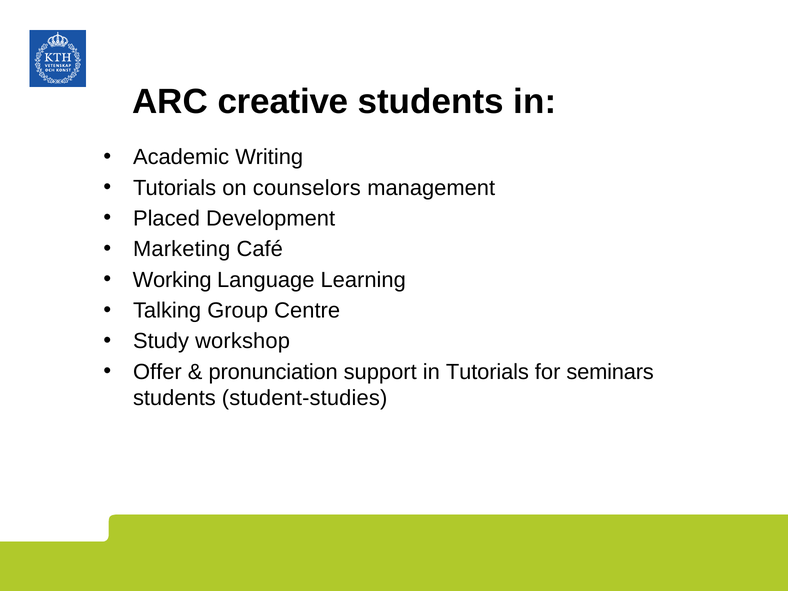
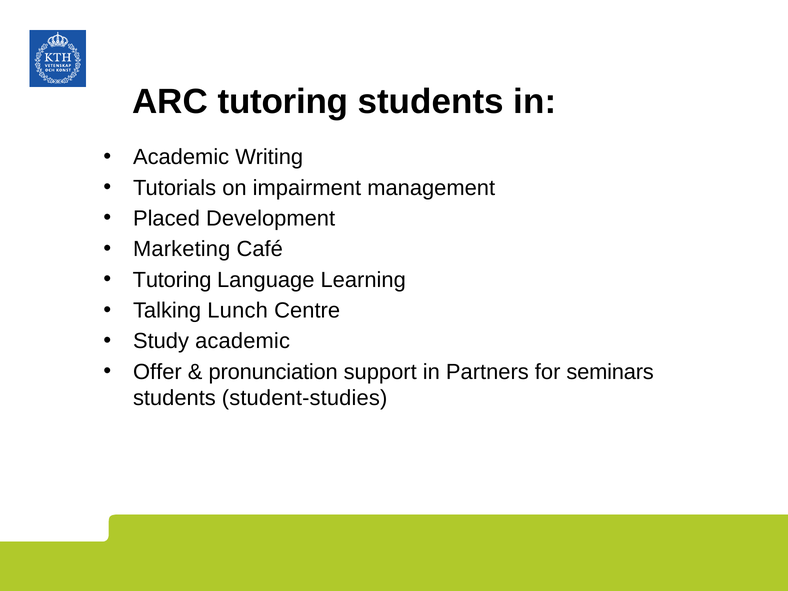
ARC creative: creative -> tutoring
counselors: counselors -> impairment
Working at (172, 280): Working -> Tutoring
Group: Group -> Lunch
Study workshop: workshop -> academic
in Tutorials: Tutorials -> Partners
